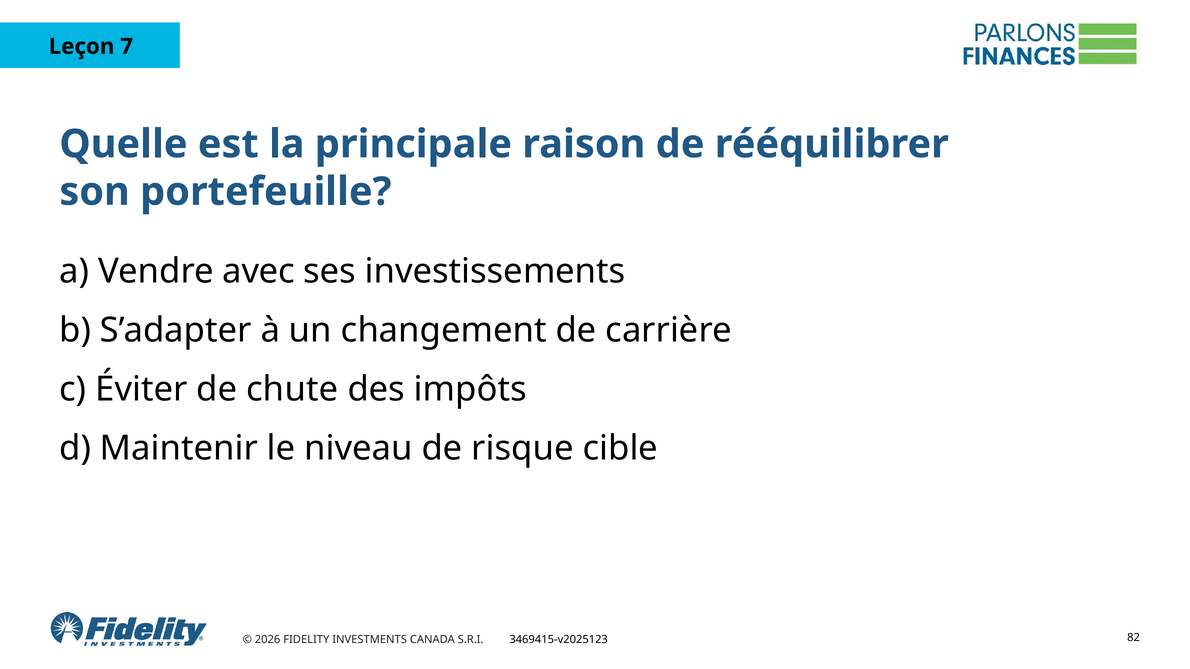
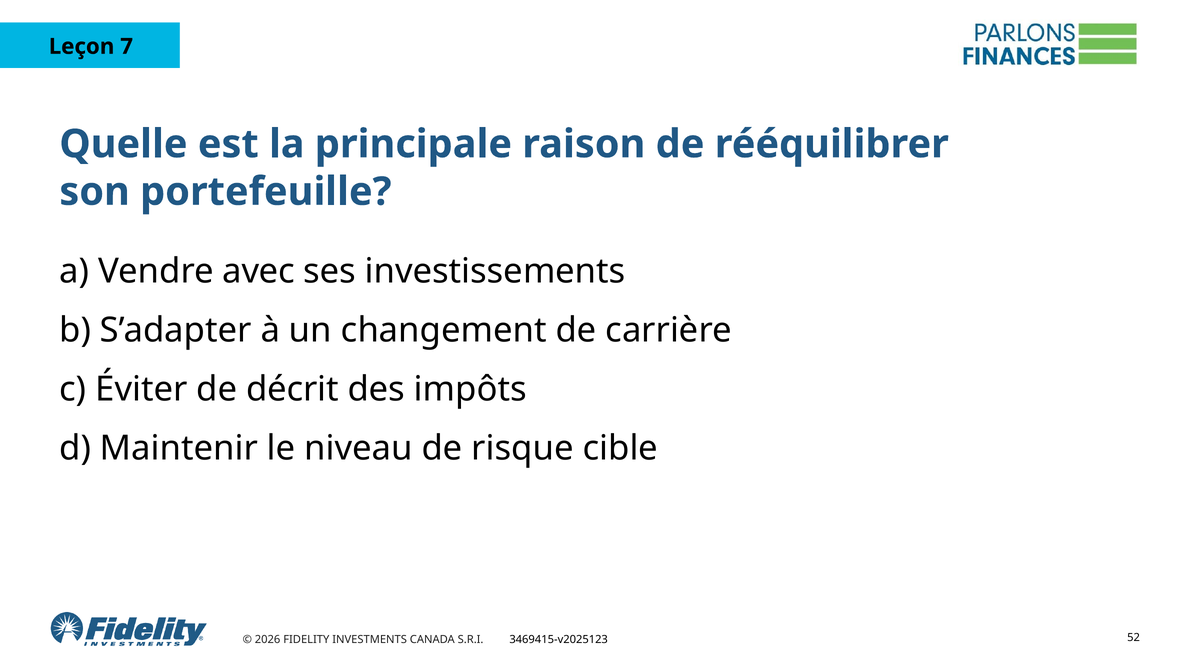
chute: chute -> décrit
82: 82 -> 52
